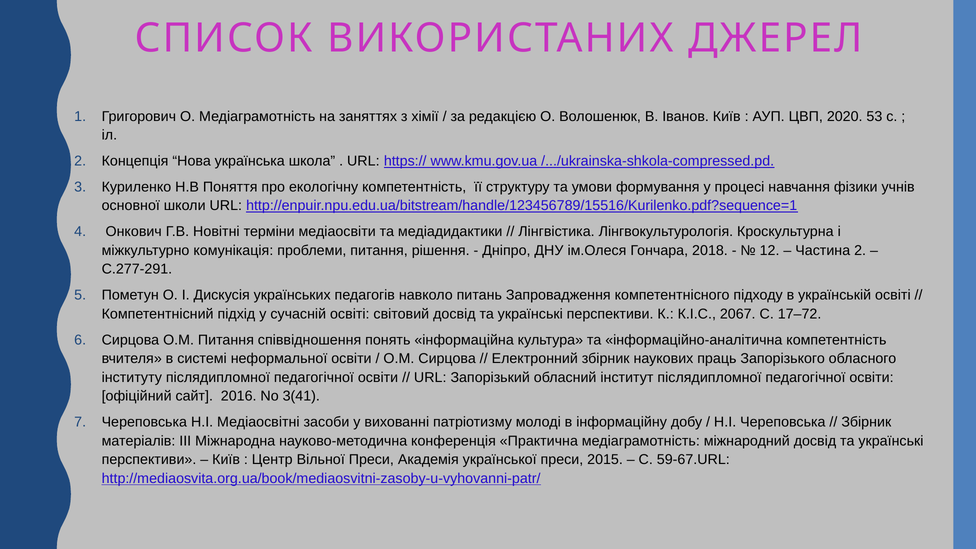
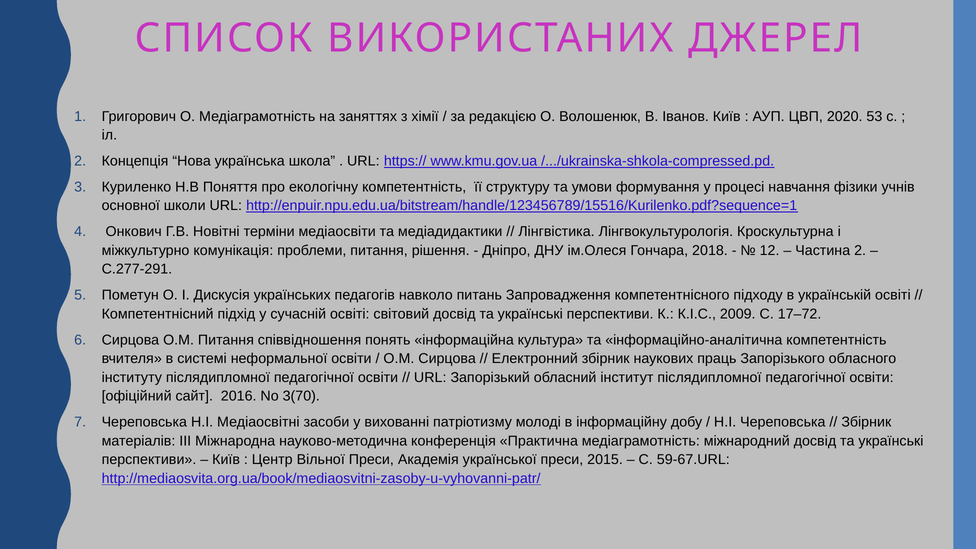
2067: 2067 -> 2009
3(41: 3(41 -> 3(70
